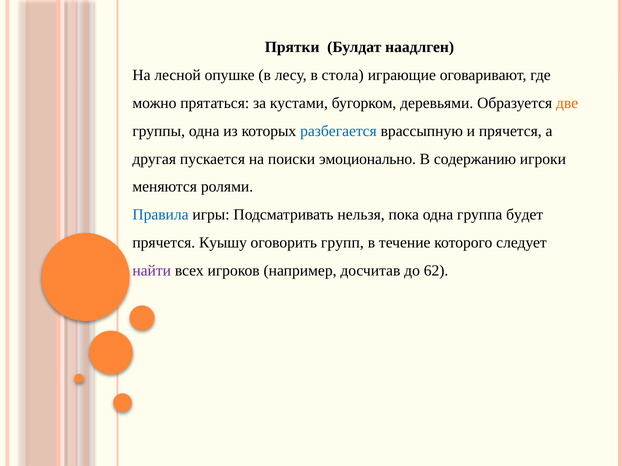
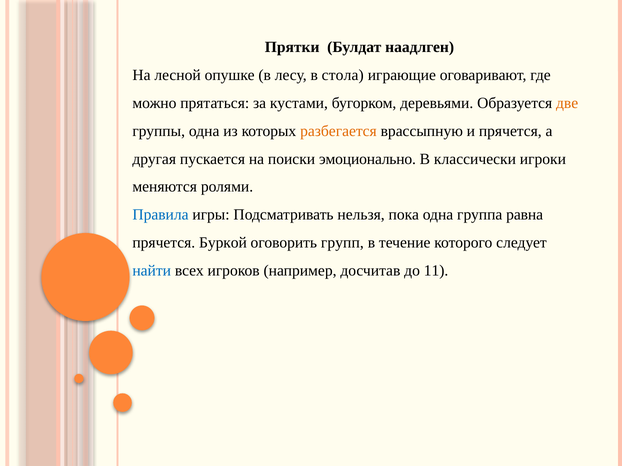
разбегается colour: blue -> orange
содержанию: содержанию -> классически
будет: будет -> равна
Куышу: Куышу -> Буркой
найти colour: purple -> blue
62: 62 -> 11
